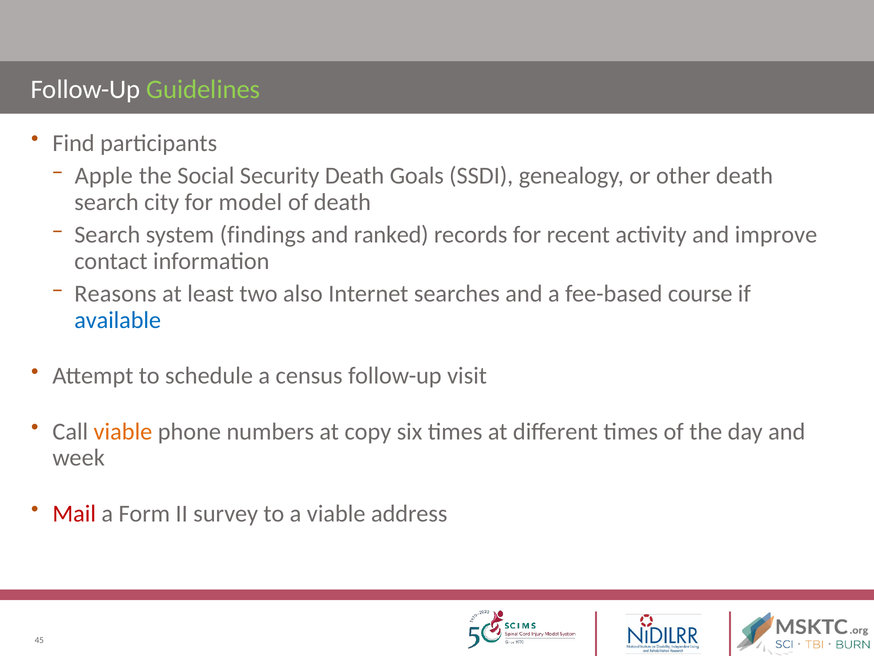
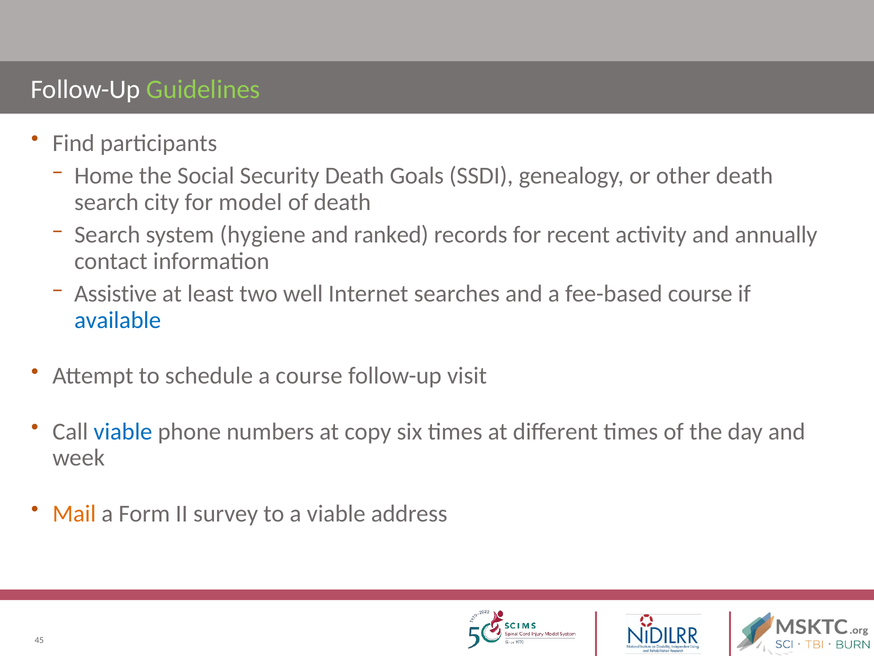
Apple: Apple -> Home
findings: findings -> hygiene
improve: improve -> annually
Reasons: Reasons -> Assistive
also: also -> well
a census: census -> course
viable at (123, 431) colour: orange -> blue
Mail colour: red -> orange
